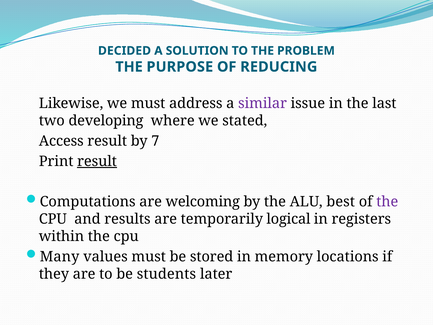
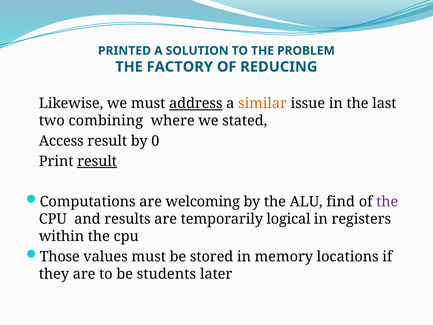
DECIDED: DECIDED -> PRINTED
PURPOSE: PURPOSE -> FACTORY
address underline: none -> present
similar colour: purple -> orange
developing: developing -> combining
7: 7 -> 0
best: best -> find
Many: Many -> Those
